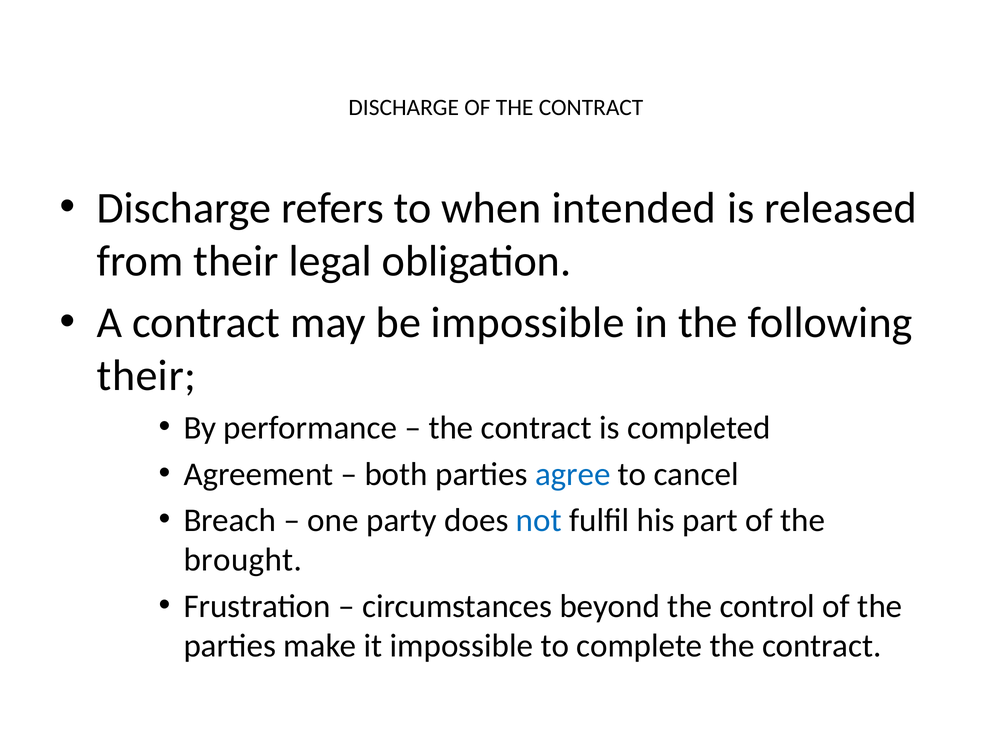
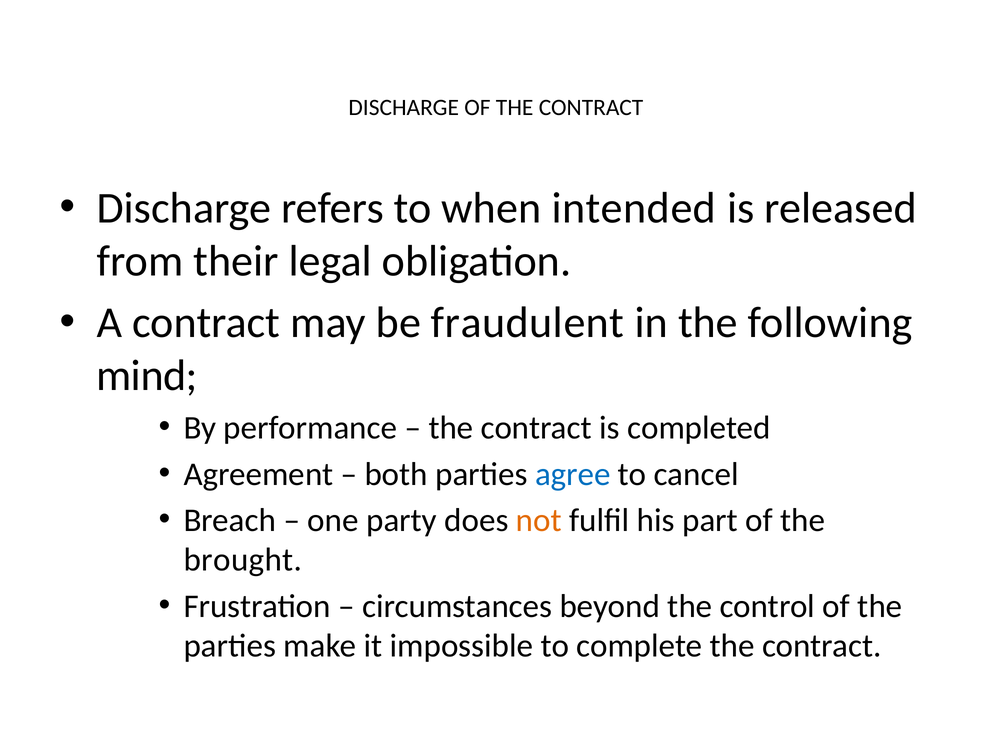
be impossible: impossible -> fraudulent
their at (146, 376): their -> mind
not colour: blue -> orange
